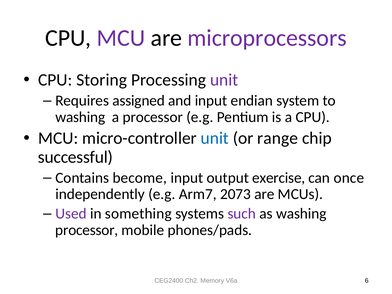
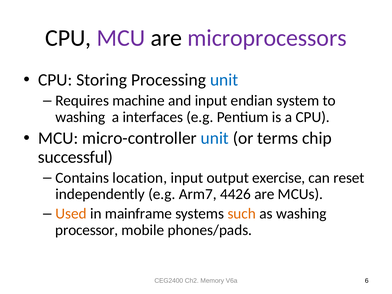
unit at (224, 80) colour: purple -> blue
assigned: assigned -> machine
a processor: processor -> interfaces
range: range -> terms
become: become -> location
once: once -> reset
2073: 2073 -> 4426
Used colour: purple -> orange
something: something -> mainframe
such colour: purple -> orange
